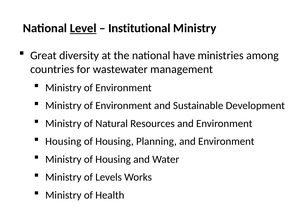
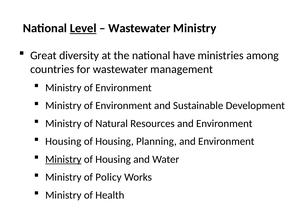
Institutional at (139, 28): Institutional -> Wastewater
Ministry at (63, 159) underline: none -> present
Levels: Levels -> Policy
